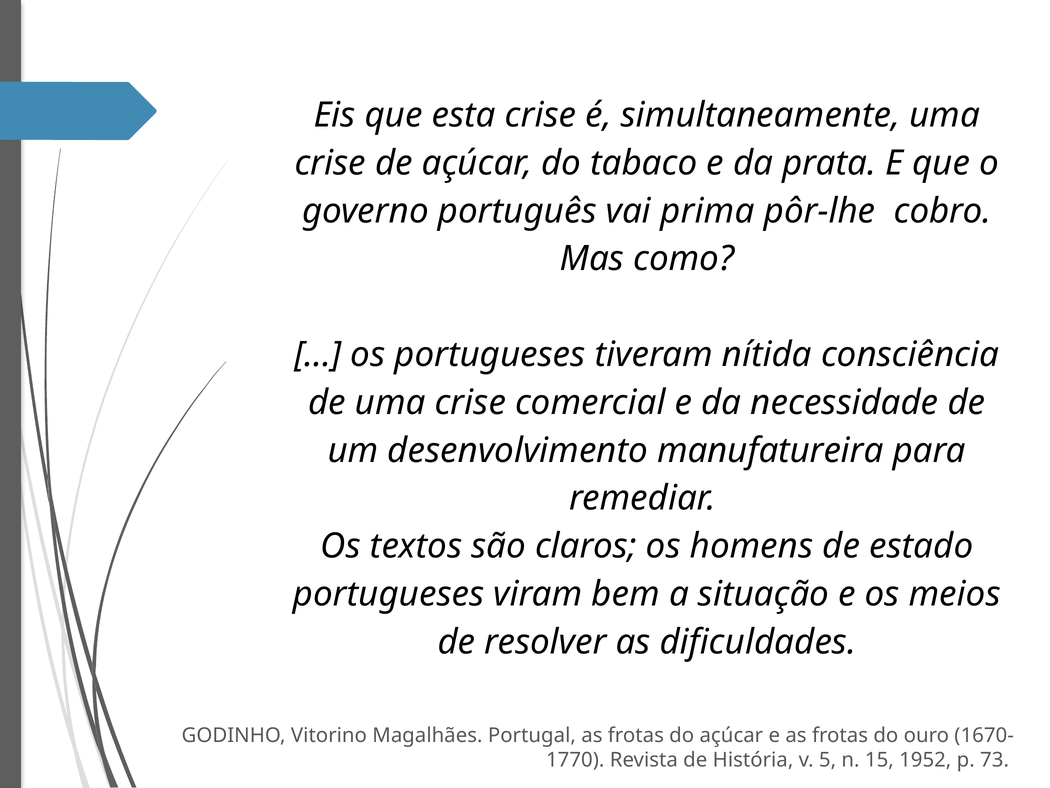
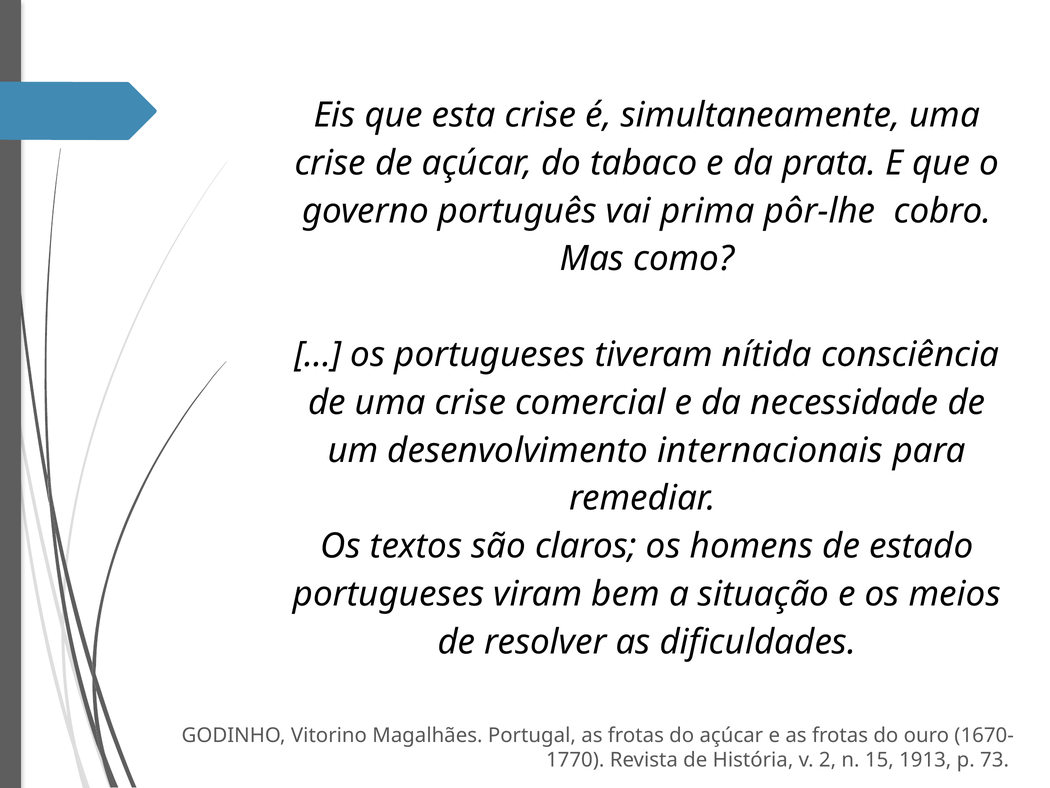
manufatureira: manufatureira -> internacionais
5: 5 -> 2
1952: 1952 -> 1913
